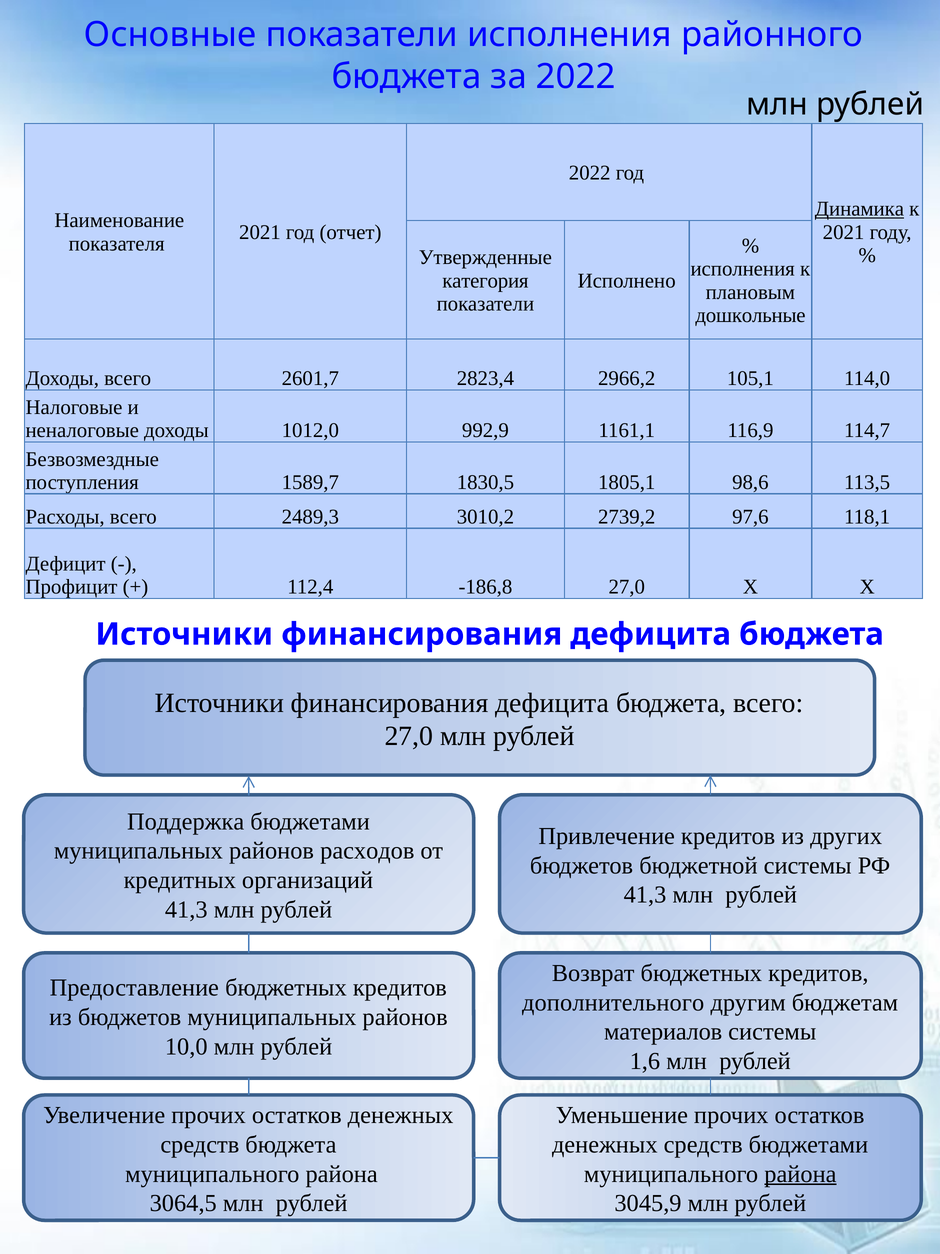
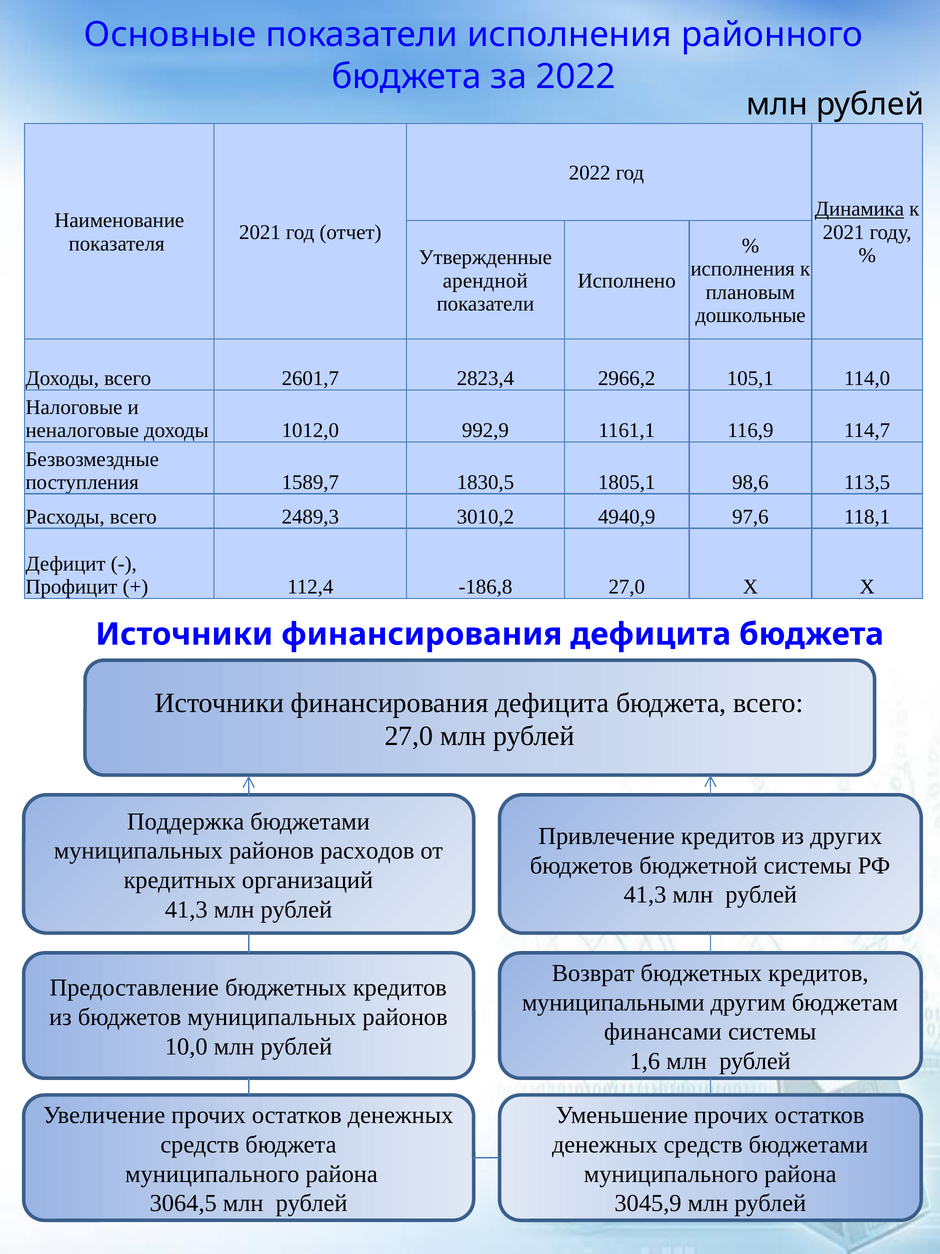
категория: категория -> арендной
2739,2: 2739,2 -> 4940,9
дополнительного: дополнительного -> муниципальными
материалов: материалов -> финансами
района at (800, 1173) underline: present -> none
